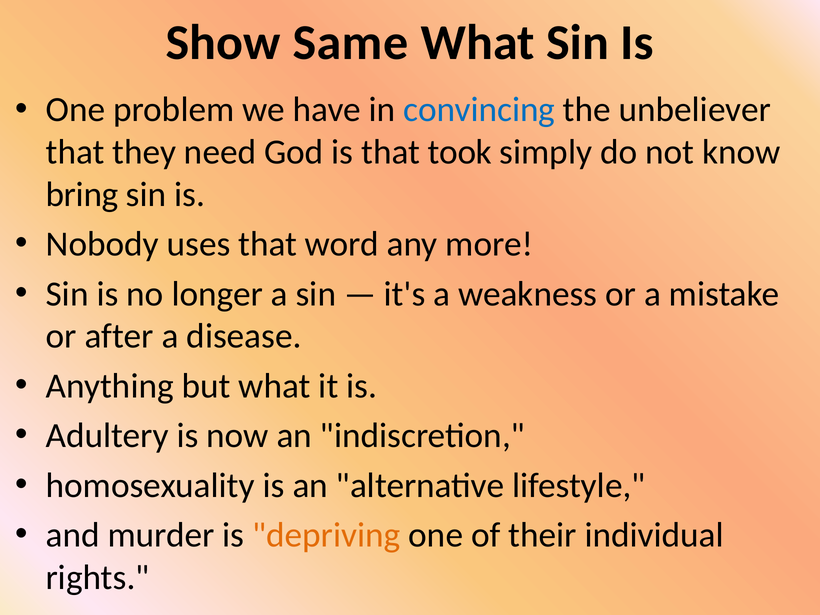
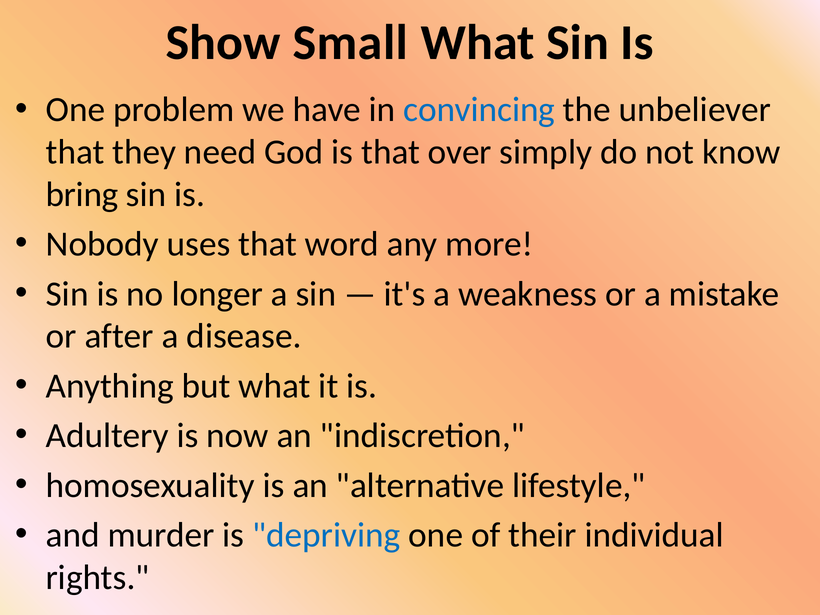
Same: Same -> Small
took: took -> over
depriving colour: orange -> blue
